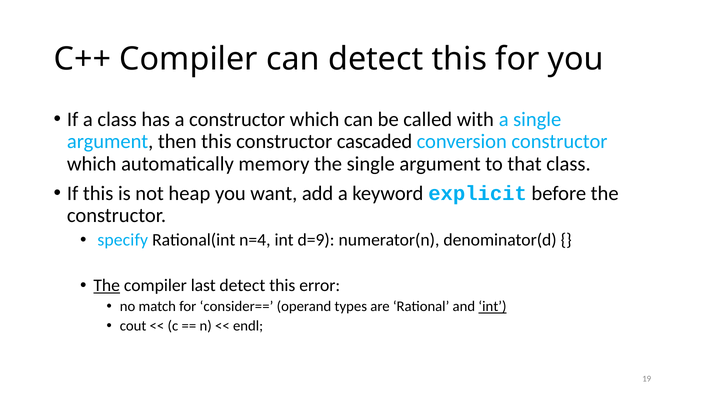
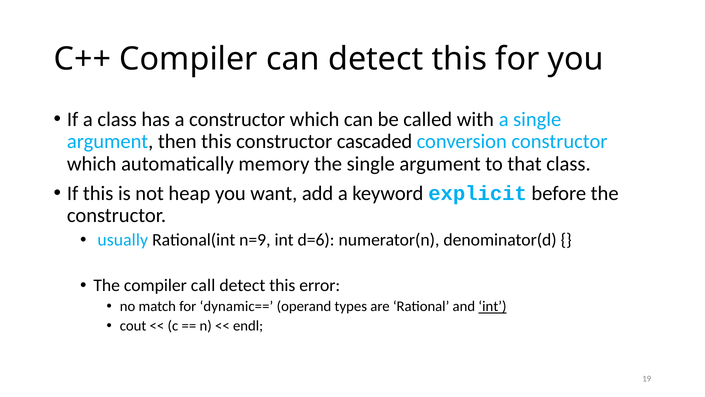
specify: specify -> usually
n=4: n=4 -> n=9
d=9: d=9 -> d=6
The at (107, 285) underline: present -> none
last: last -> call
consider==: consider== -> dynamic==
